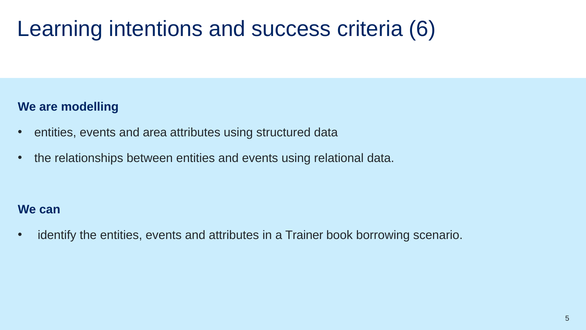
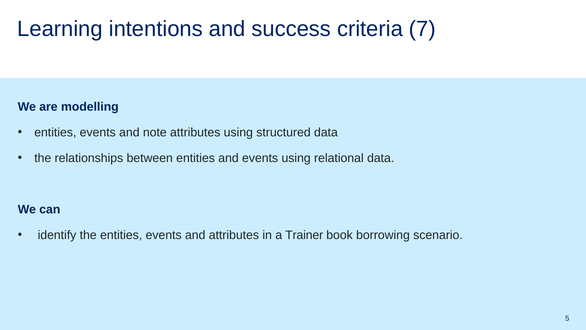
6: 6 -> 7
area: area -> note
